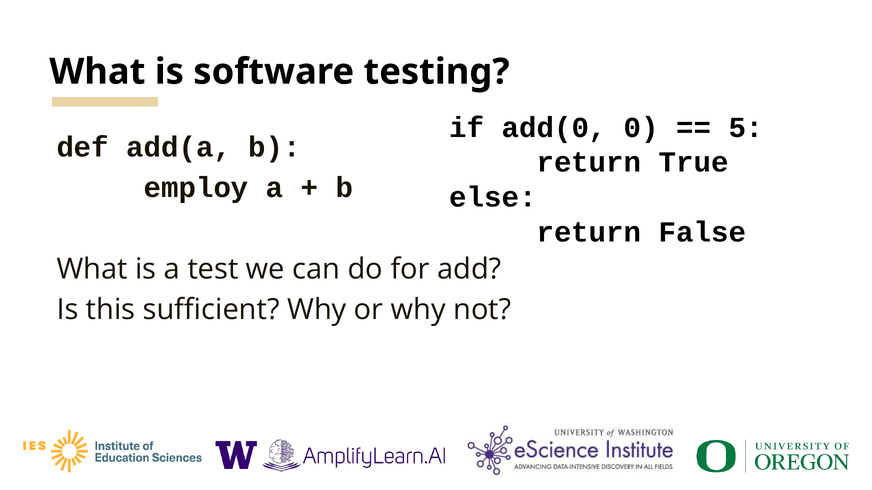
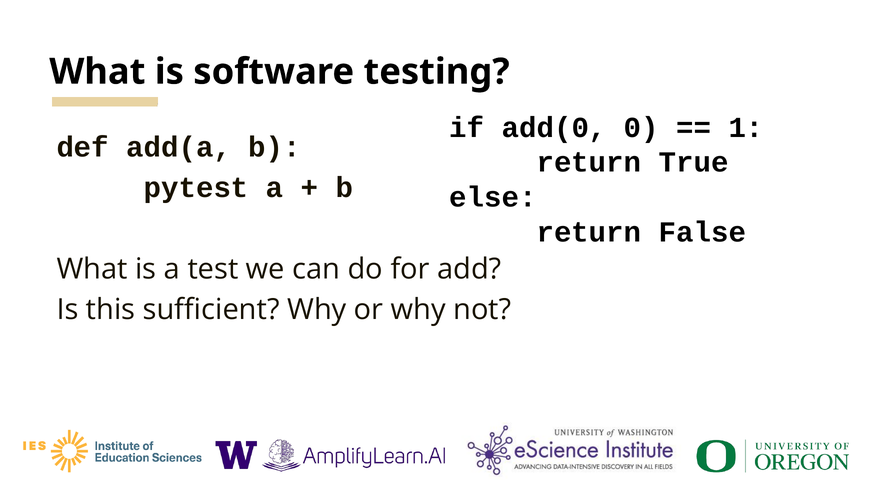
5: 5 -> 1
employ: employ -> pytest
